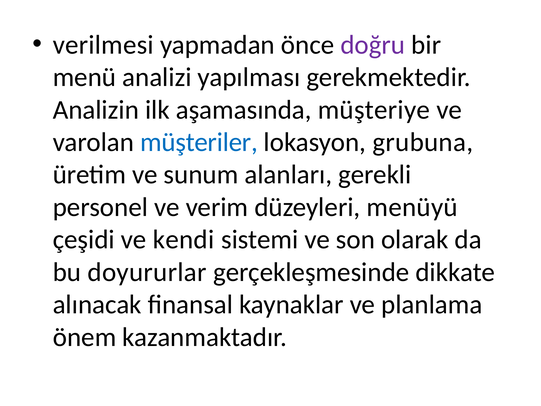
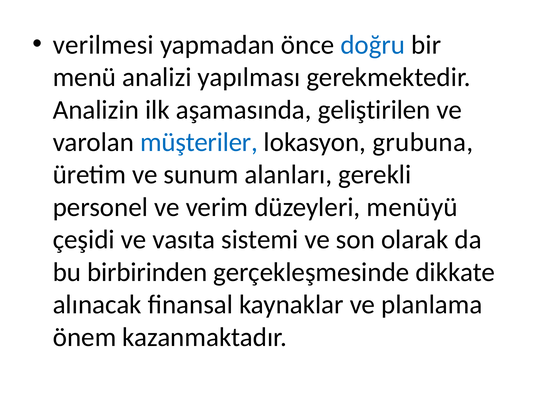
doğru colour: purple -> blue
müşteriye: müşteriye -> geliştirilen
kendi: kendi -> vasıta
doyururlar: doyururlar -> birbirinden
